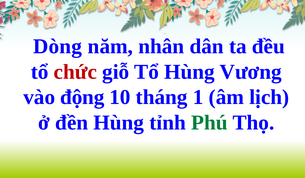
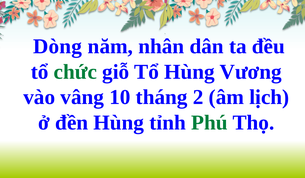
chức colour: red -> green
động: động -> vâng
1: 1 -> 2
